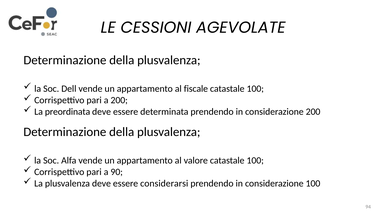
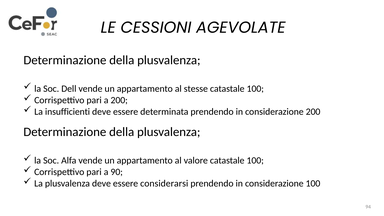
fiscale: fiscale -> stesse
preordinata: preordinata -> insufficienti
